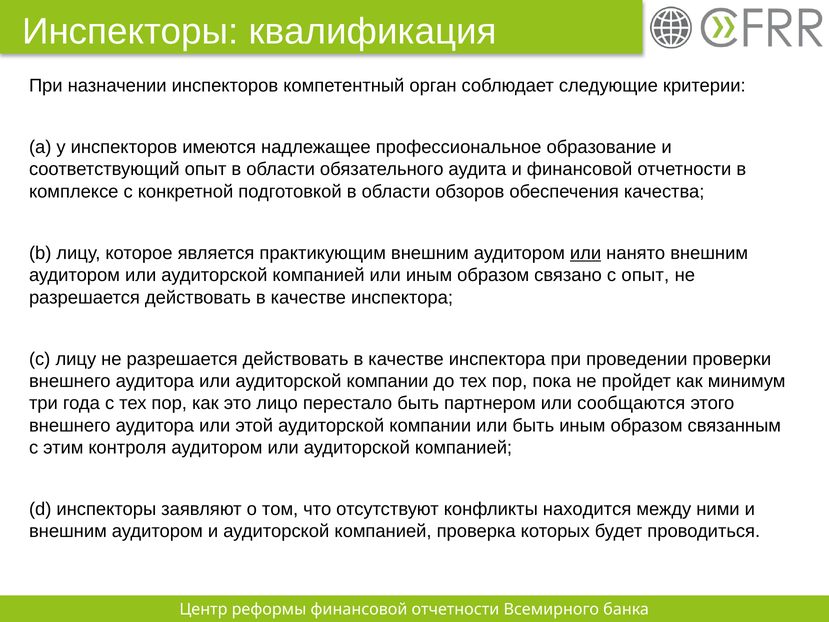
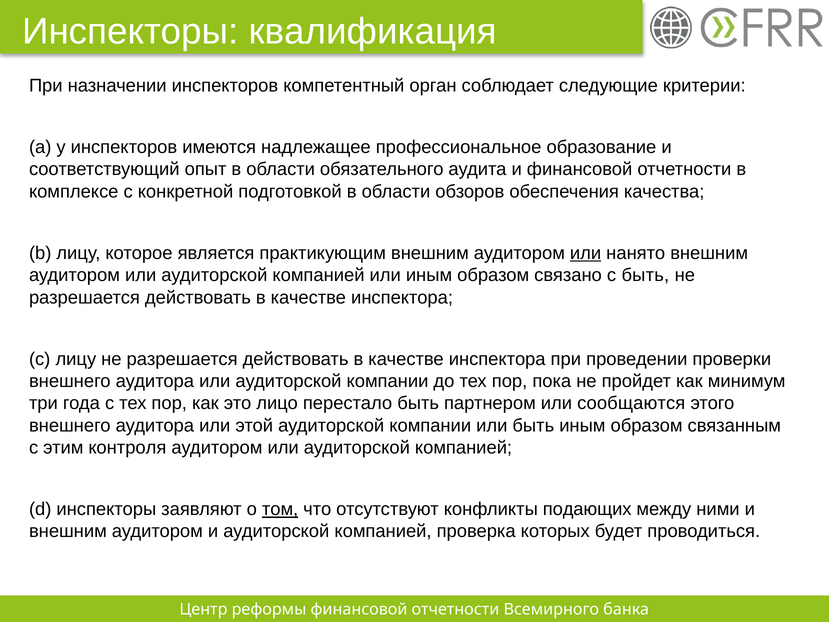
с опыт: опыт -> быть
том underline: none -> present
находится: находится -> подающих
